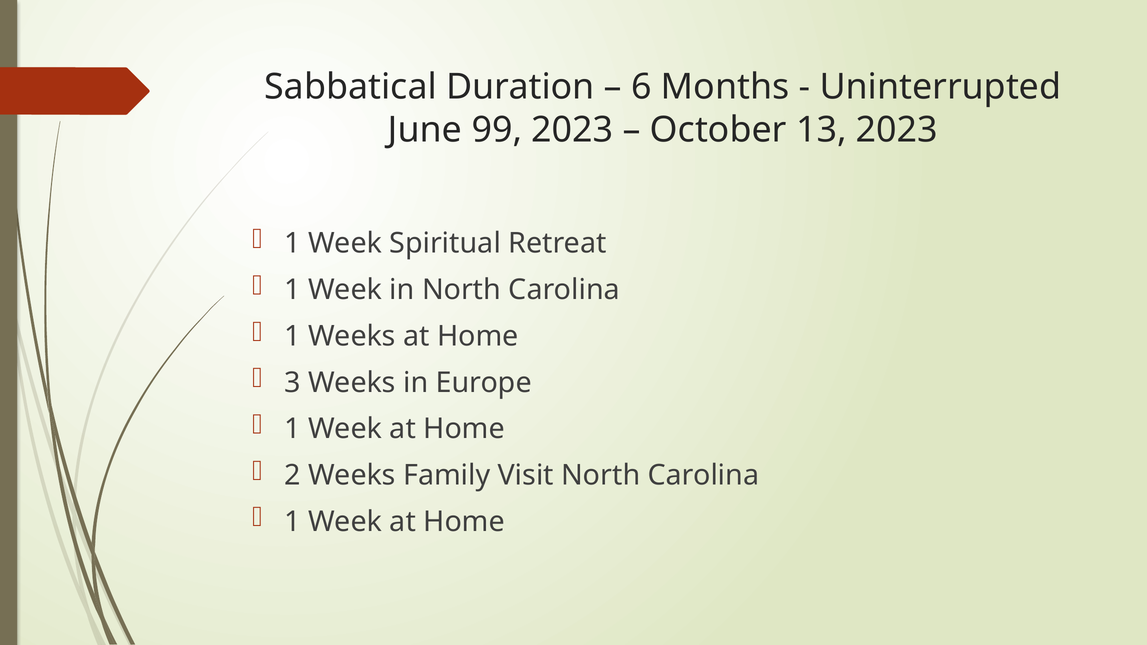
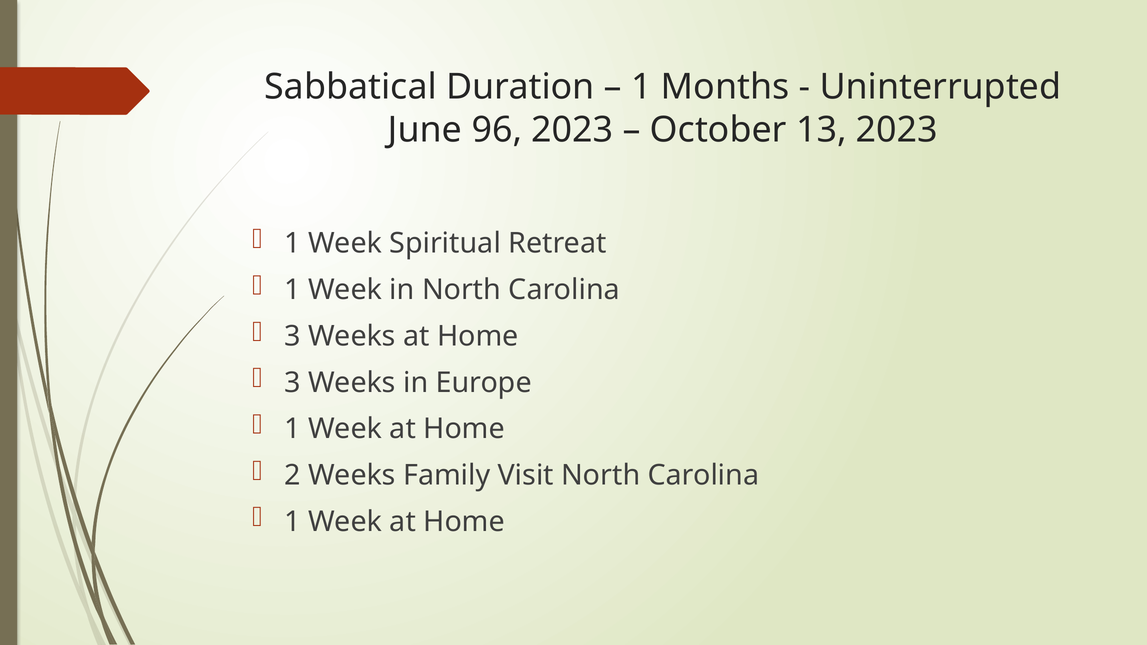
6 at (641, 87): 6 -> 1
99: 99 -> 96
1 at (293, 336): 1 -> 3
